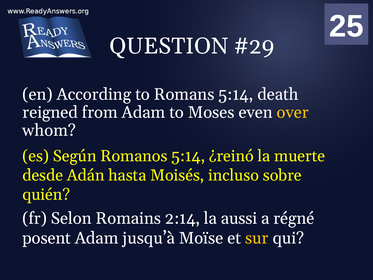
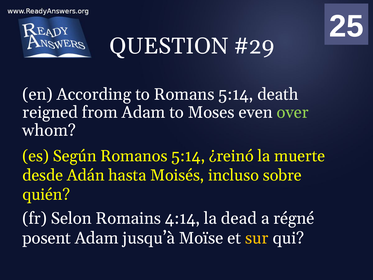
over colour: yellow -> light green
2:14: 2:14 -> 4:14
aussi: aussi -> dead
